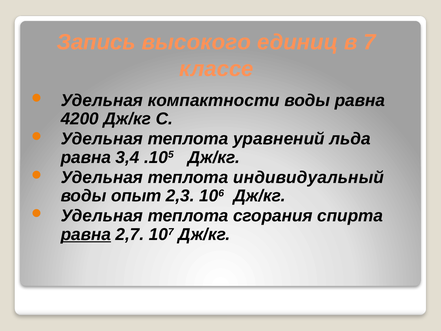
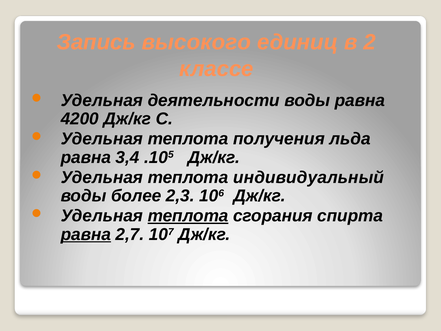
7: 7 -> 2
компактности: компактности -> деятельности
уравнений: уравнений -> получения
опыт: опыт -> более
теплота at (188, 216) underline: none -> present
